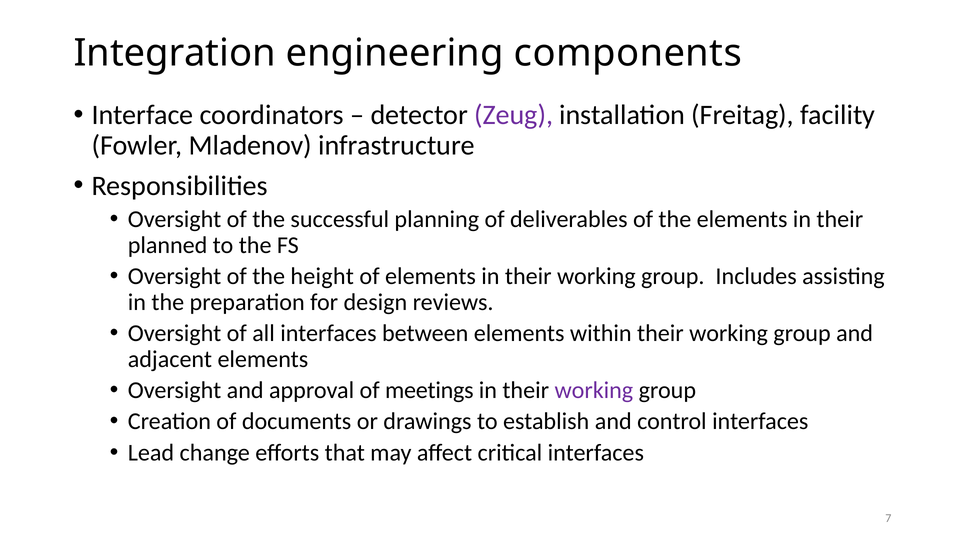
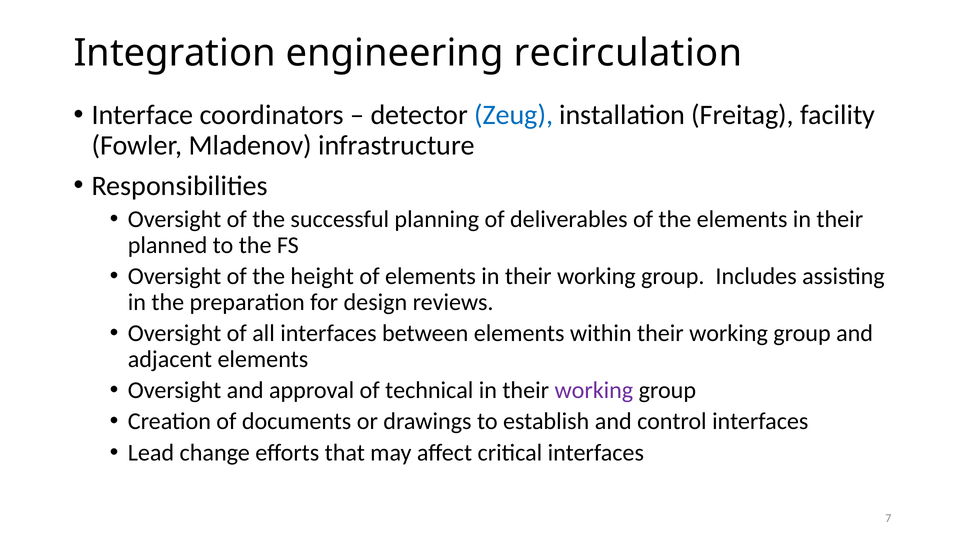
components: components -> recirculation
Zeug colour: purple -> blue
meetings: meetings -> technical
